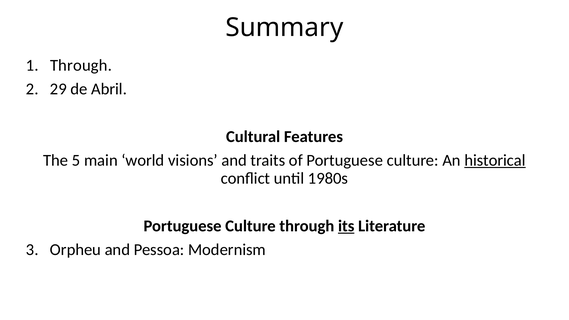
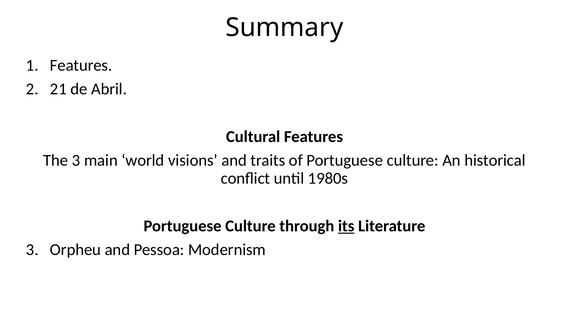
Through at (81, 65): Through -> Features
29: 29 -> 21
The 5: 5 -> 3
historical underline: present -> none
